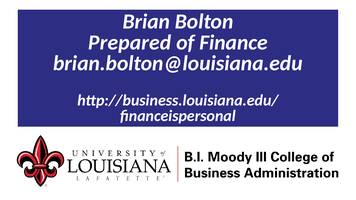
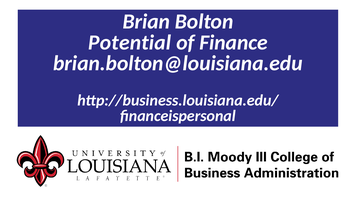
Prepared: Prepared -> Potential
